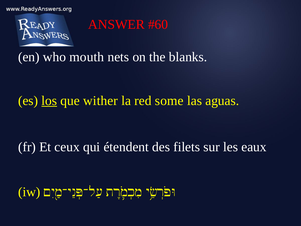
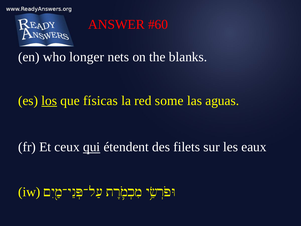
mouth: mouth -> longer
wither: wither -> físicas
qui underline: none -> present
